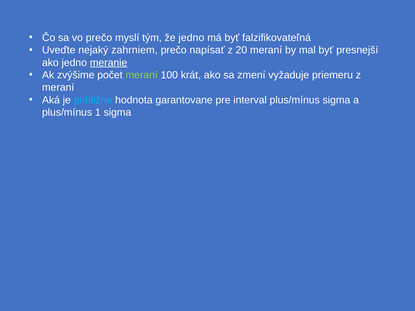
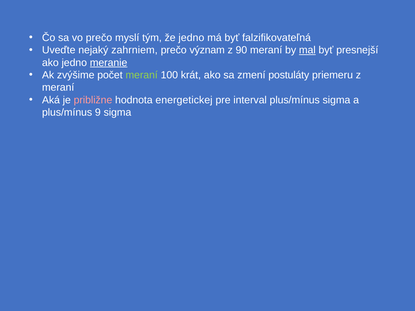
napísať: napísať -> význam
20: 20 -> 90
mal underline: none -> present
vyžaduje: vyžaduje -> postuláty
približne colour: light blue -> pink
garantovane: garantovane -> energetickej
1: 1 -> 9
